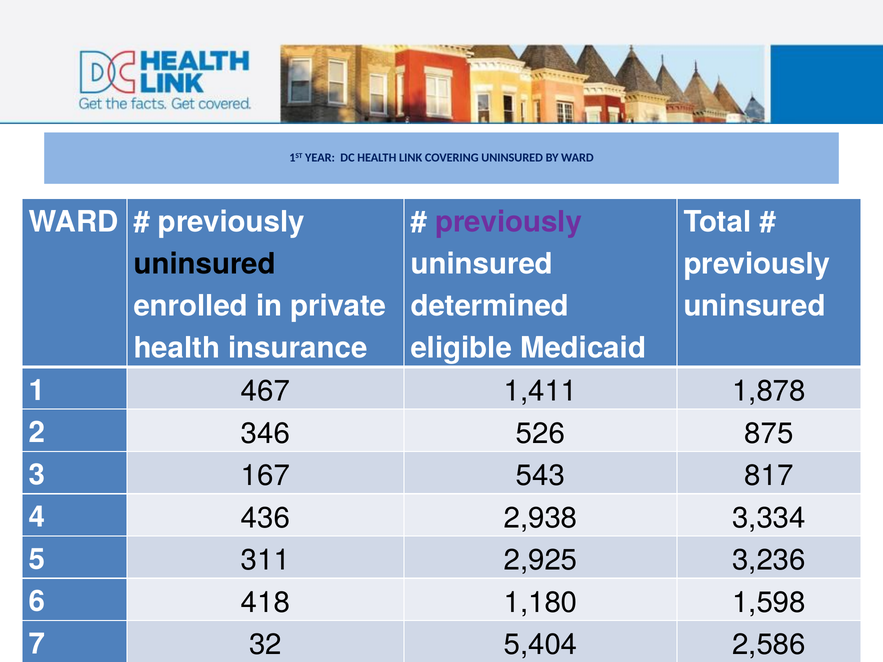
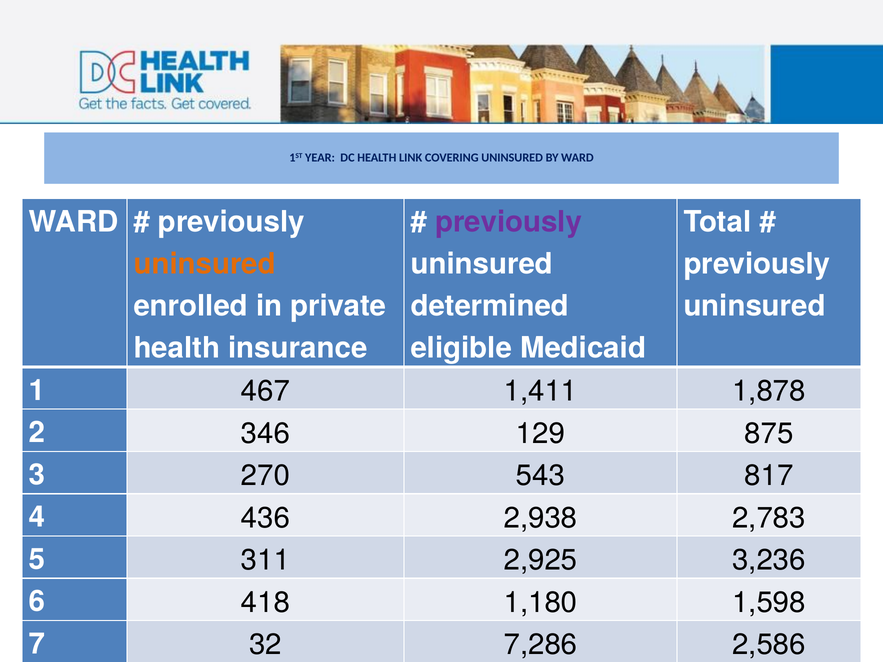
uninsured at (205, 264) colour: black -> orange
526: 526 -> 129
167: 167 -> 270
3,334: 3,334 -> 2,783
5,404: 5,404 -> 7,286
